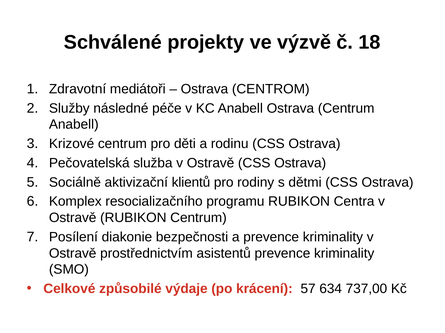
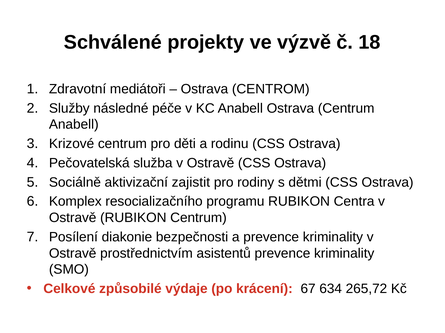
klientů: klientů -> zajistit
57: 57 -> 67
737,00: 737,00 -> 265,72
